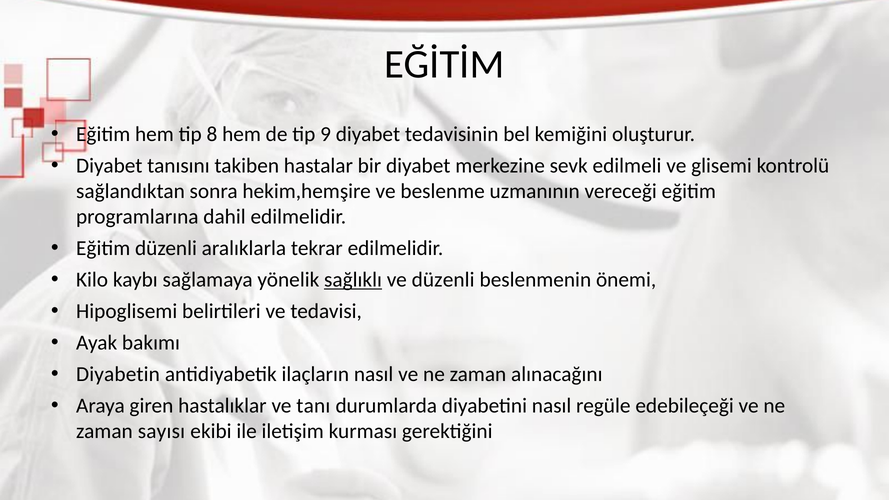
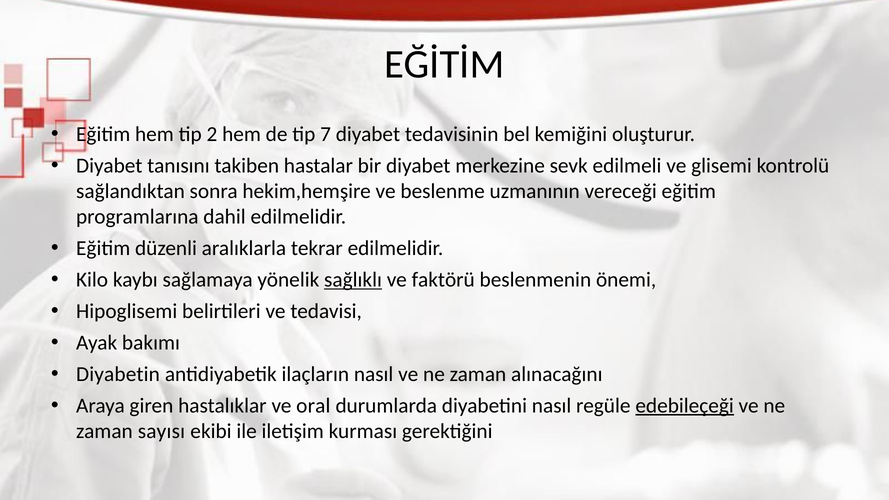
8: 8 -> 2
9: 9 -> 7
ve düzenli: düzenli -> faktörü
tanı: tanı -> oral
edebileçeği underline: none -> present
